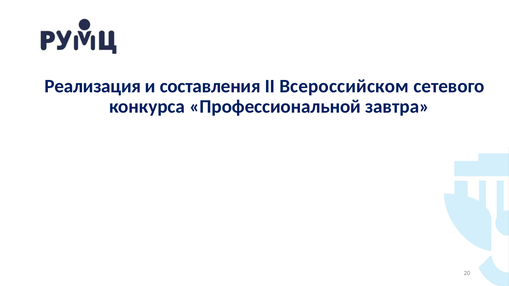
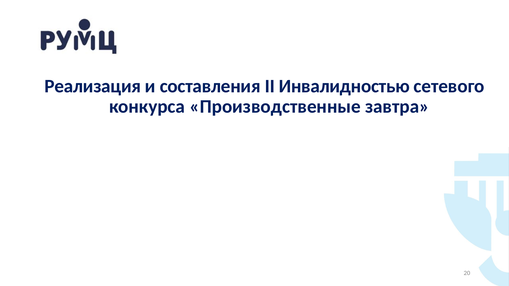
Всероссийском: Всероссийском -> Инвалидностью
Профессиональной: Профессиональной -> Производственные
